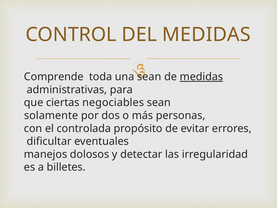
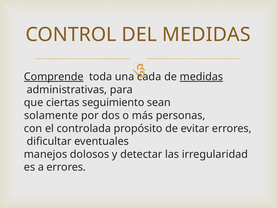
Comprende underline: none -> present
una sean: sean -> cada
negociables: negociables -> seguimiento
a billetes: billetes -> errores
